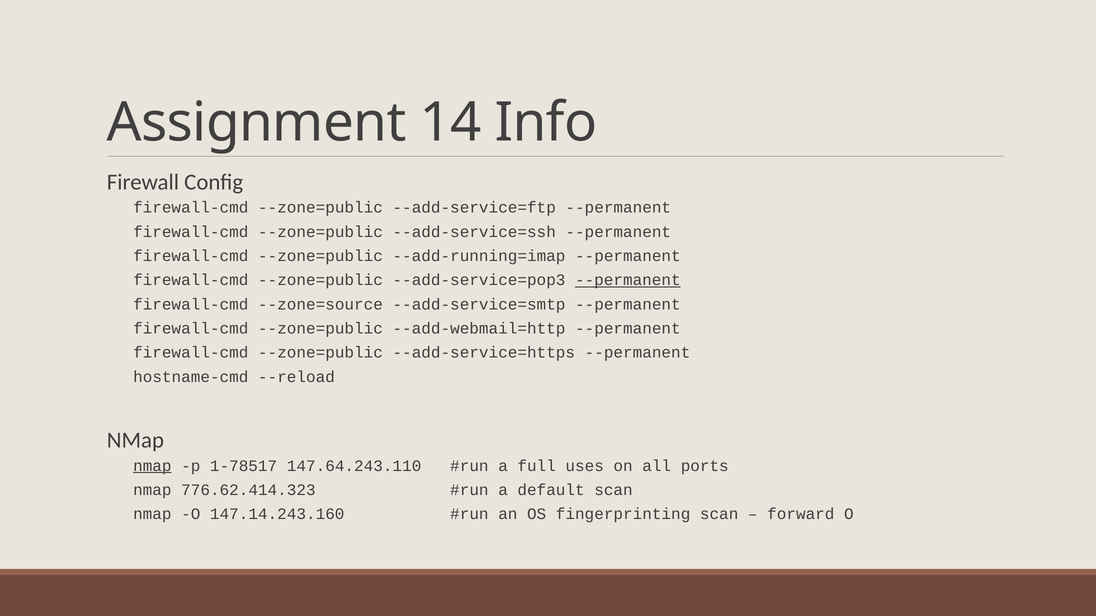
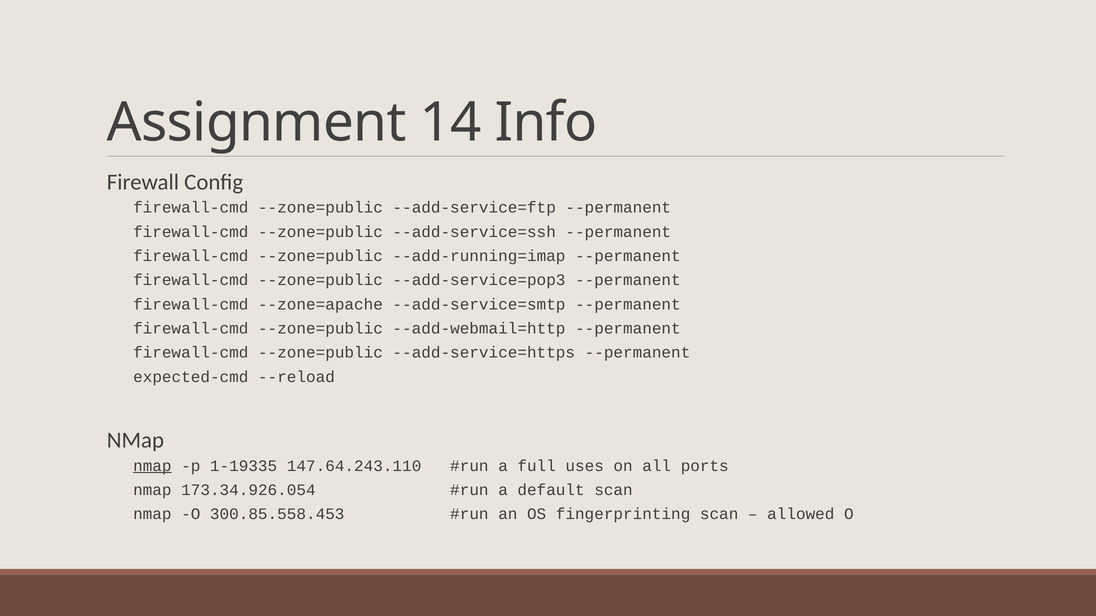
--permanent at (628, 280) underline: present -> none
--zone=source: --zone=source -> --zone=apache
hostname-cmd: hostname-cmd -> expected-cmd
1-78517: 1-78517 -> 1-19335
776.62.414.323: 776.62.414.323 -> 173.34.926.054
147.14.243.160: 147.14.243.160 -> 300.85.558.453
forward: forward -> allowed
